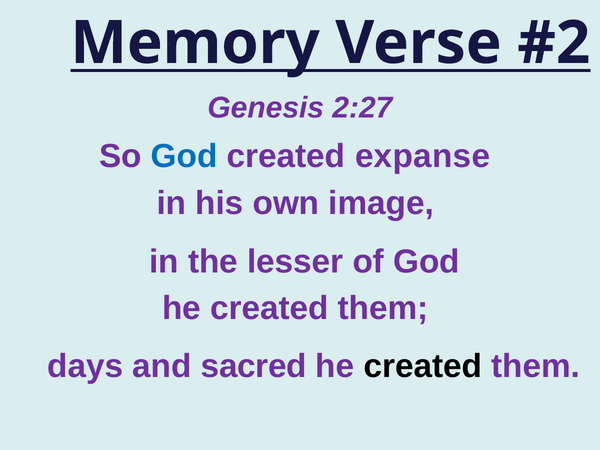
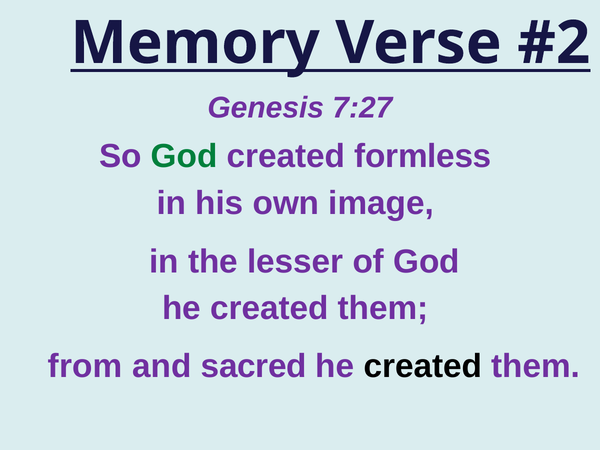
2:27: 2:27 -> 7:27
God at (184, 156) colour: blue -> green
expanse: expanse -> formless
days: days -> from
